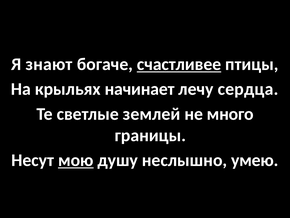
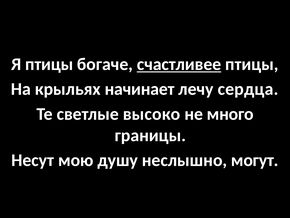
Я знают: знают -> птицы
землей: землей -> высоко
мою underline: present -> none
умею: умею -> могут
